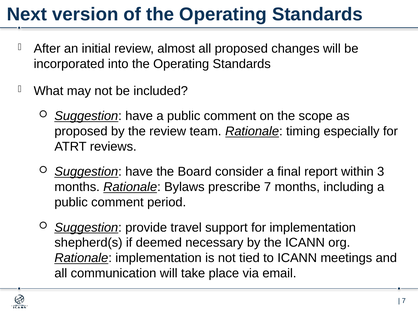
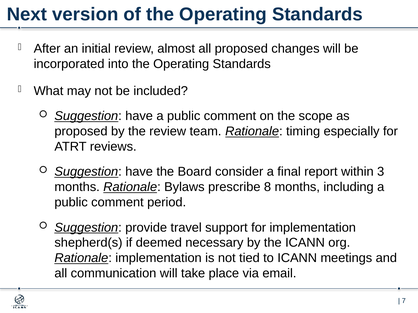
prescribe 7: 7 -> 8
